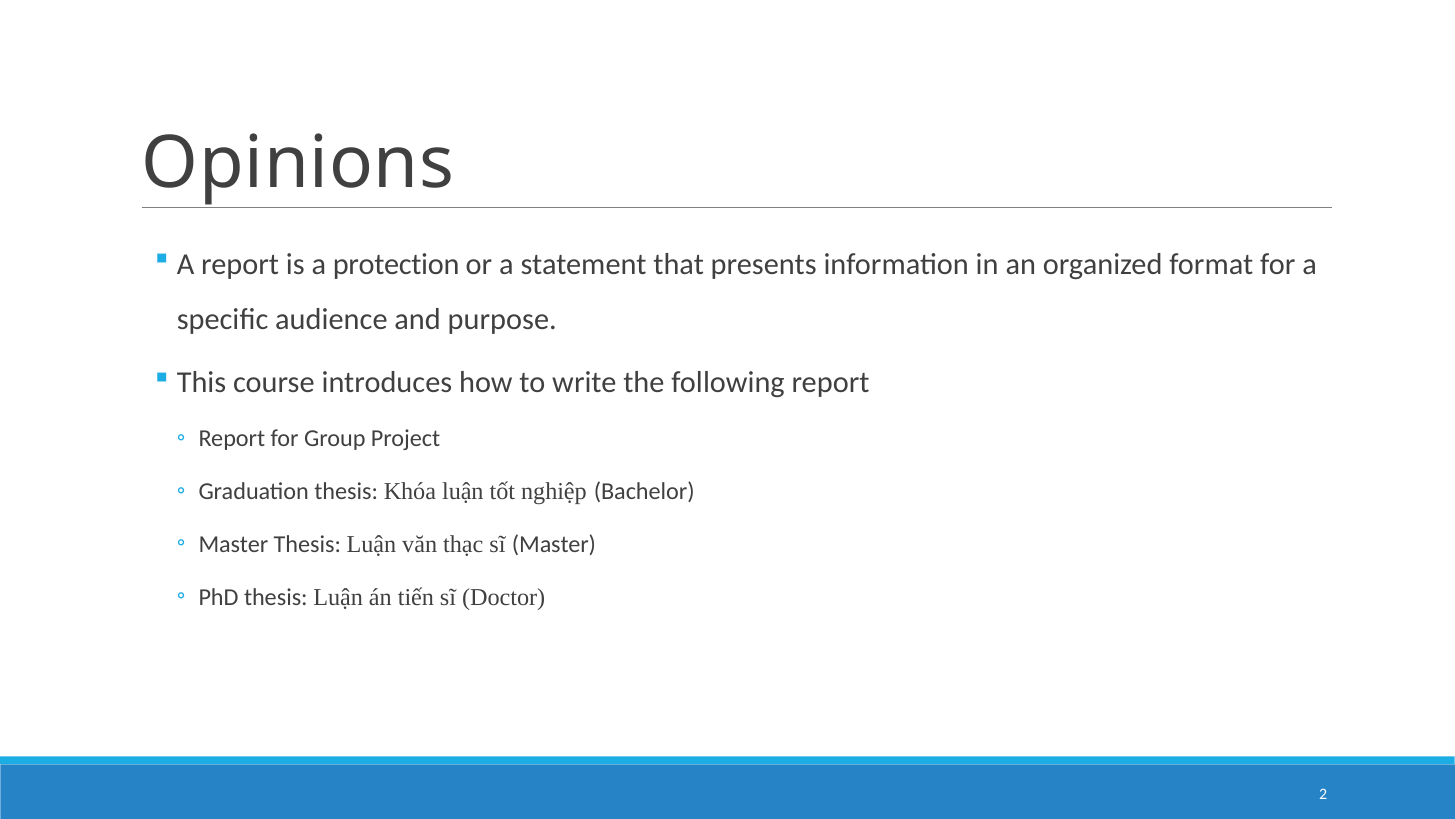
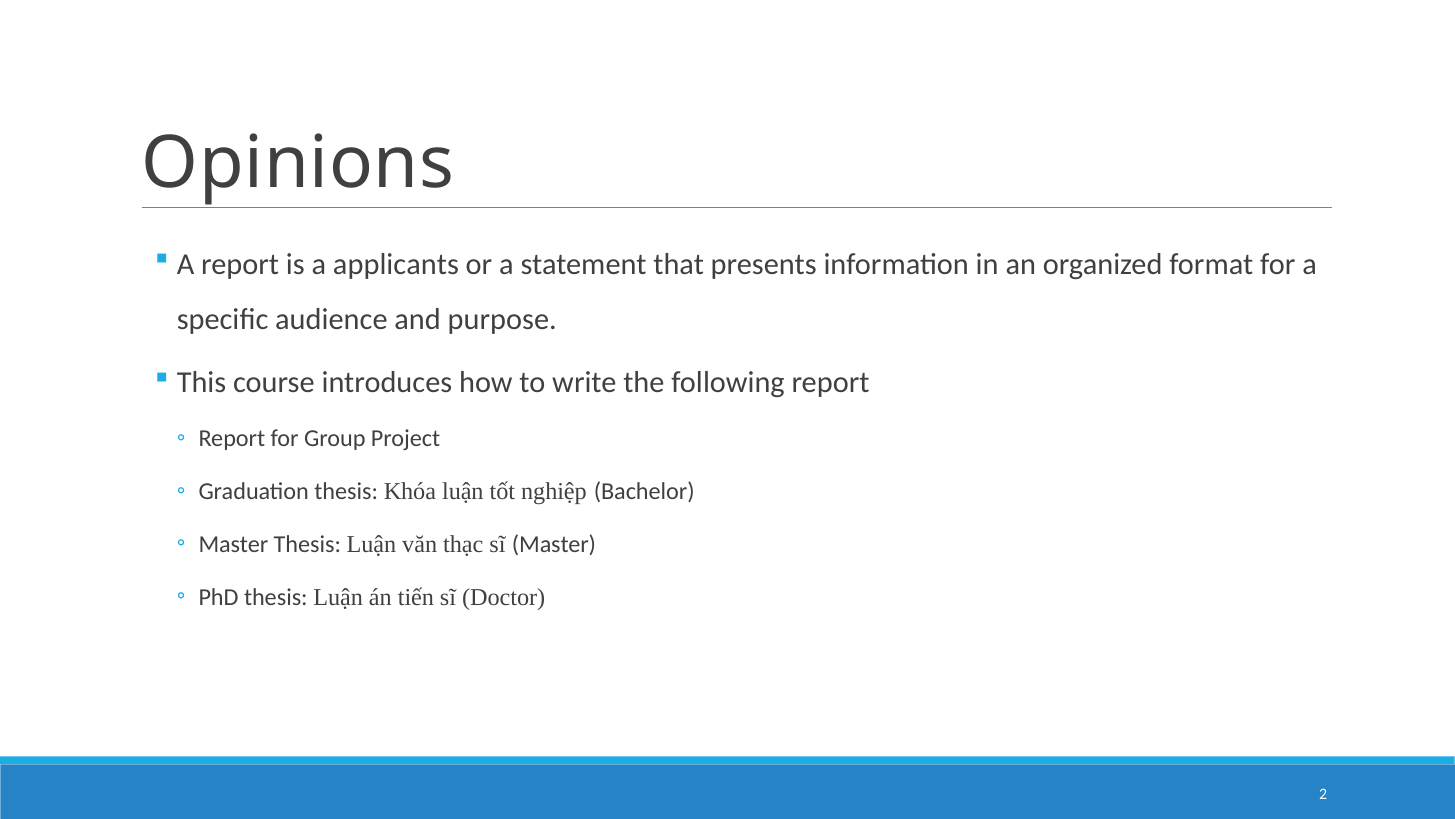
protection: protection -> applicants
